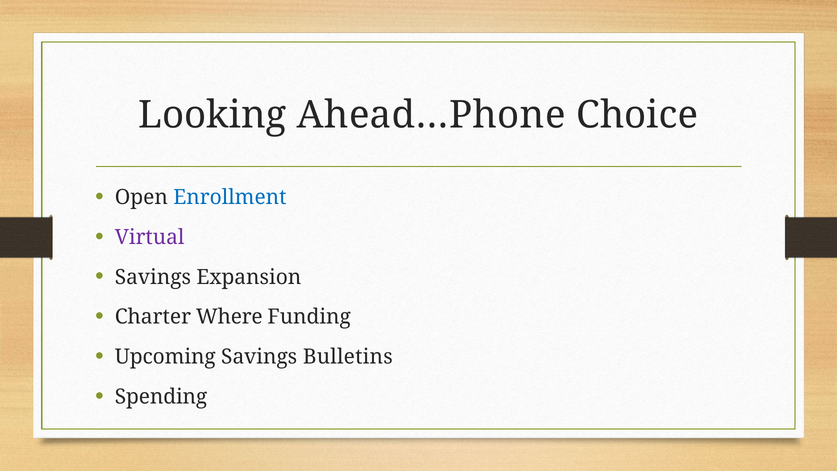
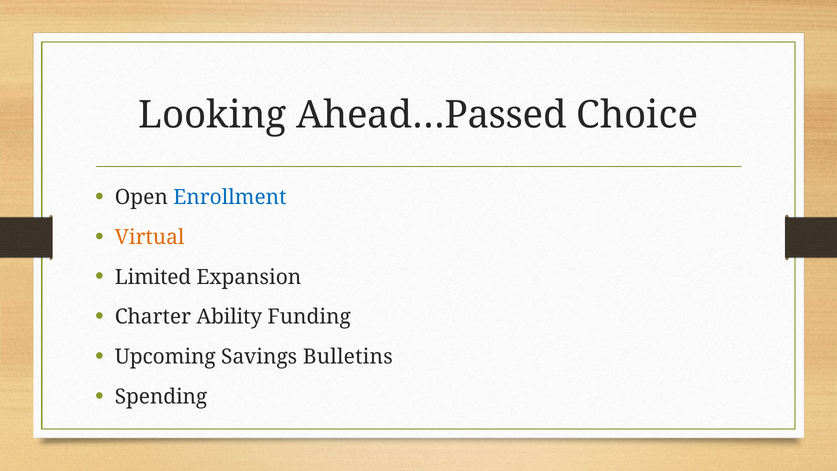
Ahead…Phone: Ahead…Phone -> Ahead…Passed
Virtual colour: purple -> orange
Savings at (153, 277): Savings -> Limited
Where: Where -> Ability
